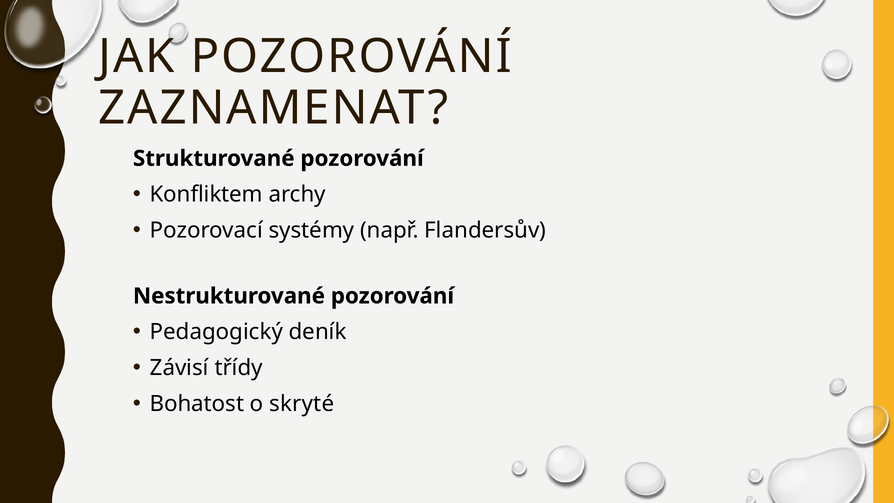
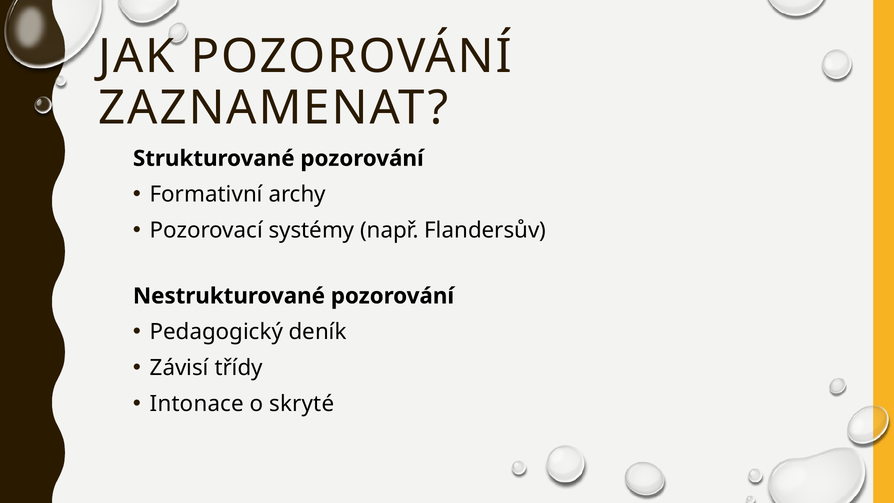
Konfliktem: Konfliktem -> Formativní
Bohatost: Bohatost -> Intonace
